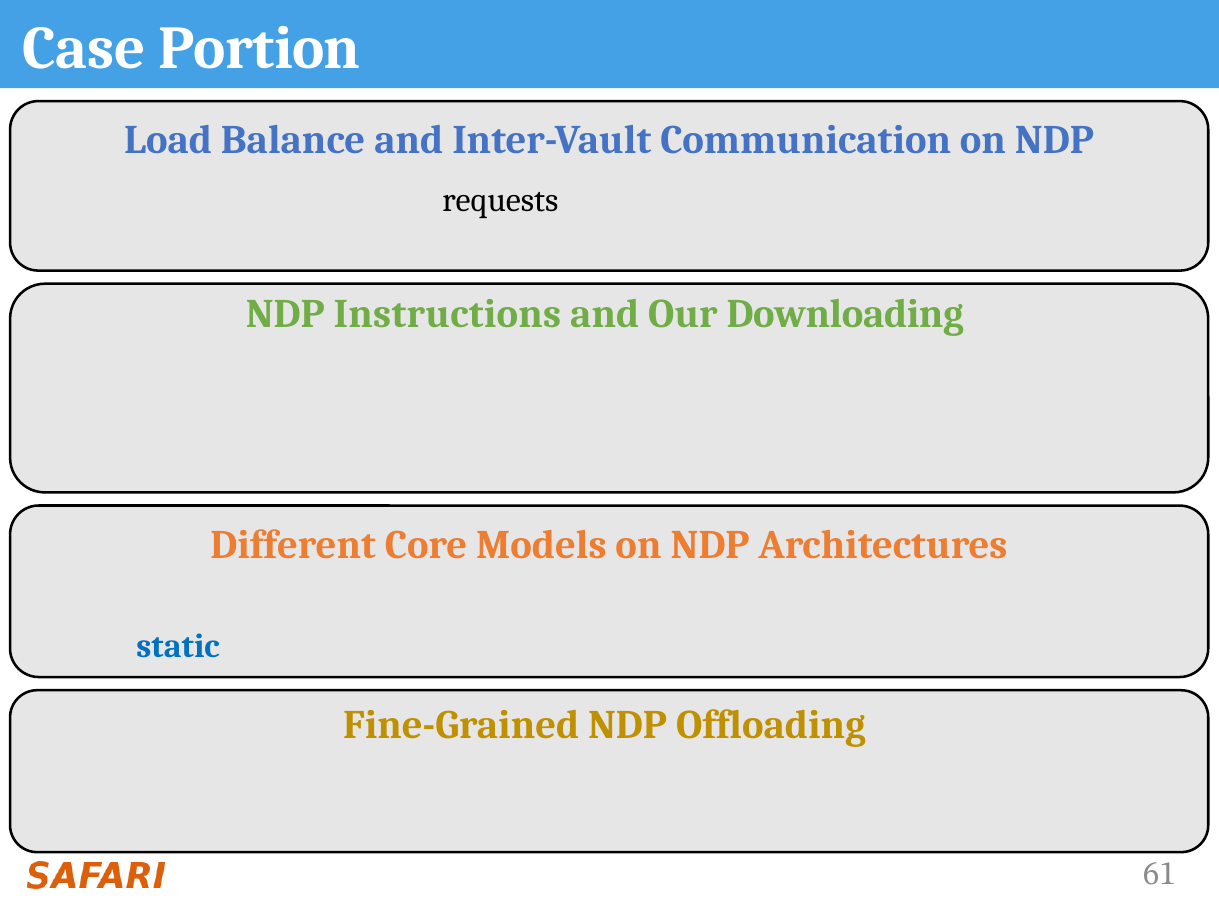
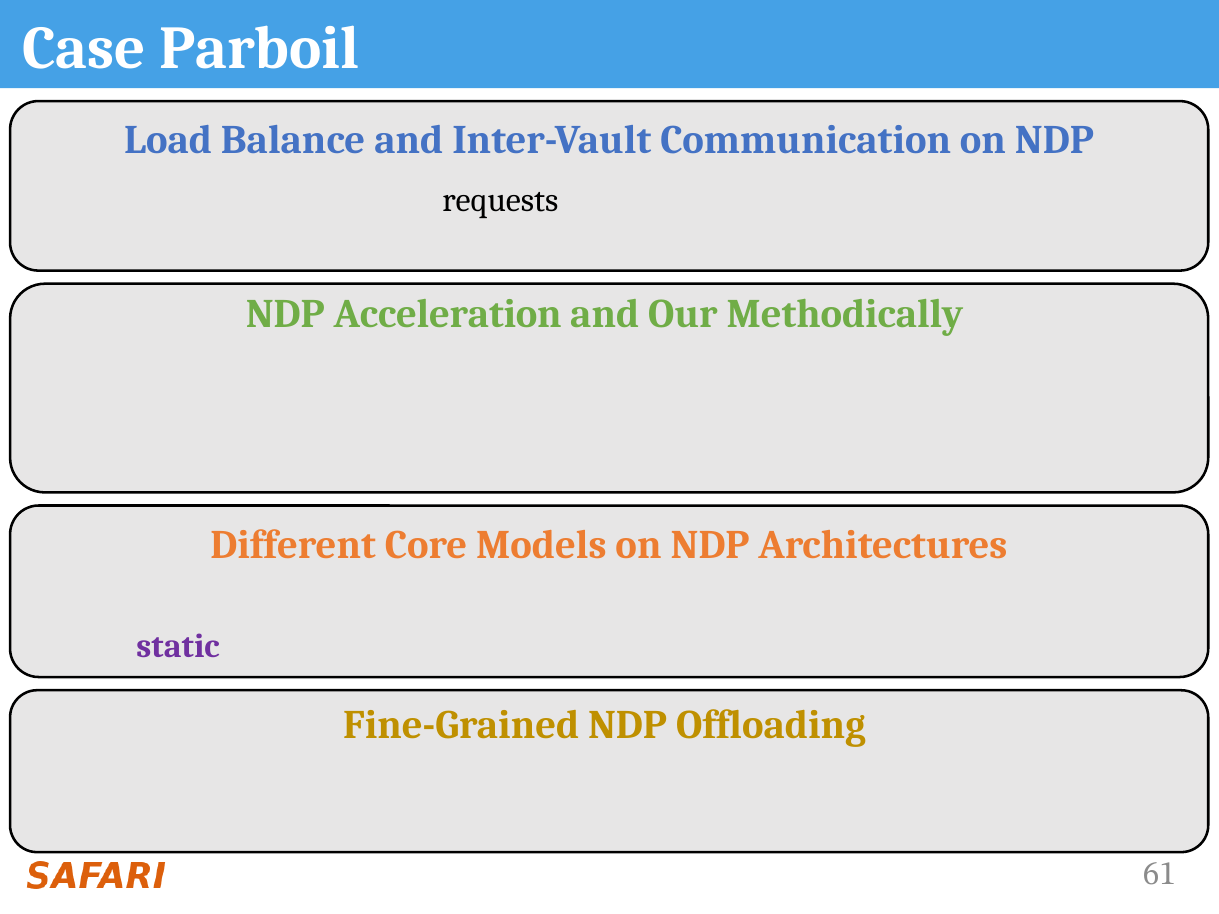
Case Portion: Portion -> Parboil
Instructions: Instructions -> Acceleration
Downloading: Downloading -> Methodically
static colour: blue -> purple
